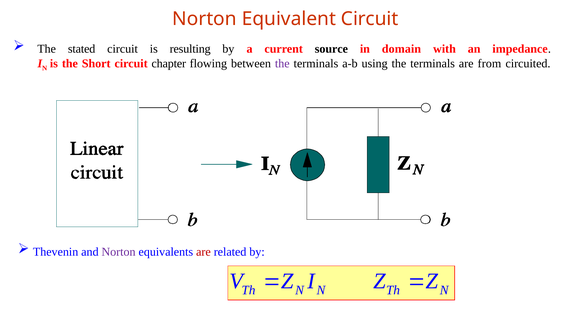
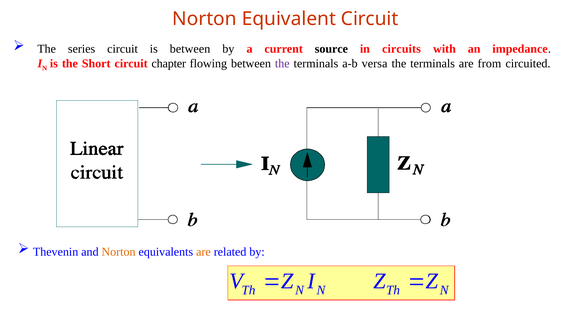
stated: stated -> series
is resulting: resulting -> between
domain: domain -> circuits
using: using -> versa
Norton at (119, 252) colour: purple -> orange
are at (203, 252) colour: red -> orange
